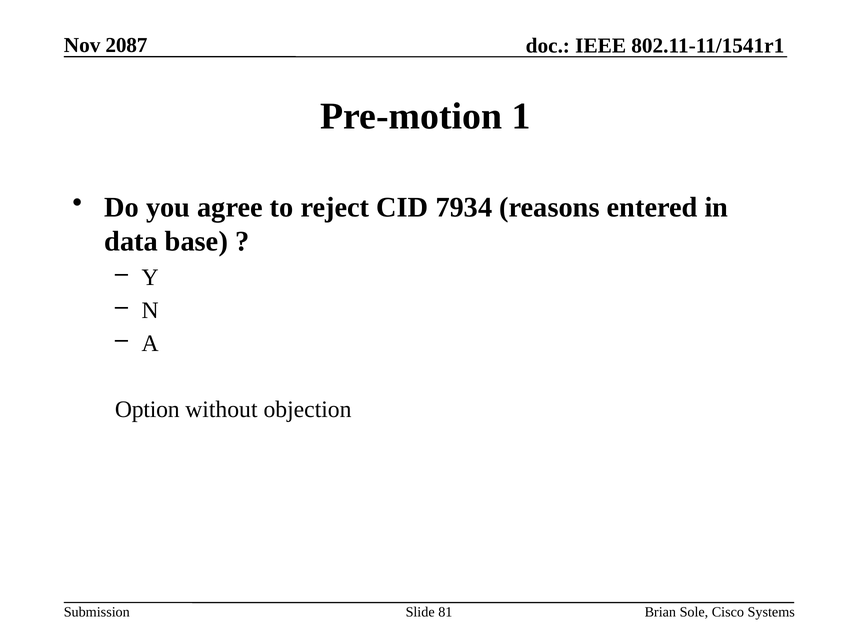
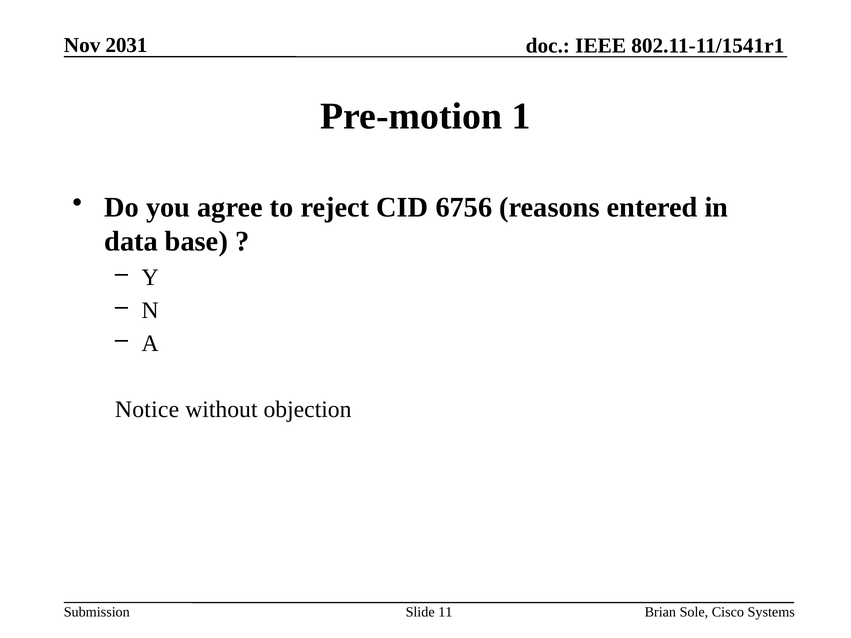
2087: 2087 -> 2031
7934: 7934 -> 6756
Option: Option -> Notice
81: 81 -> 11
